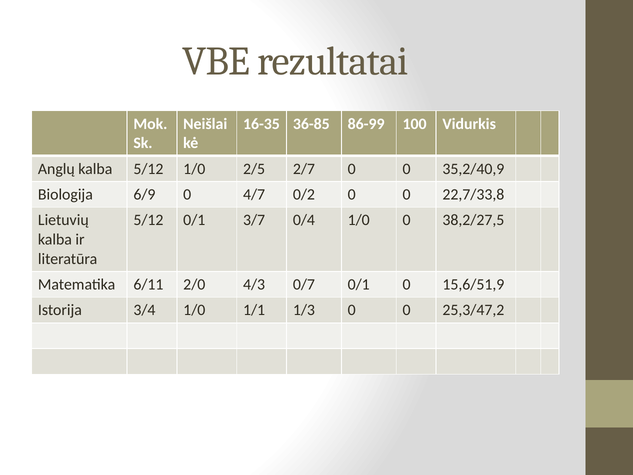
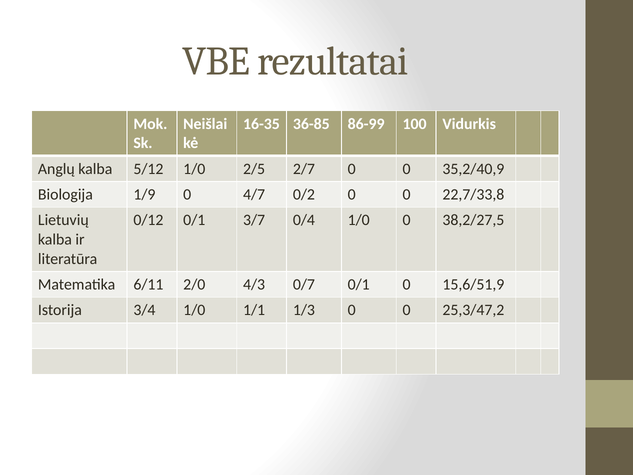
6/9: 6/9 -> 1/9
5/12 at (148, 220): 5/12 -> 0/12
